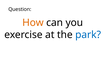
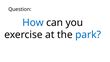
How colour: orange -> blue
